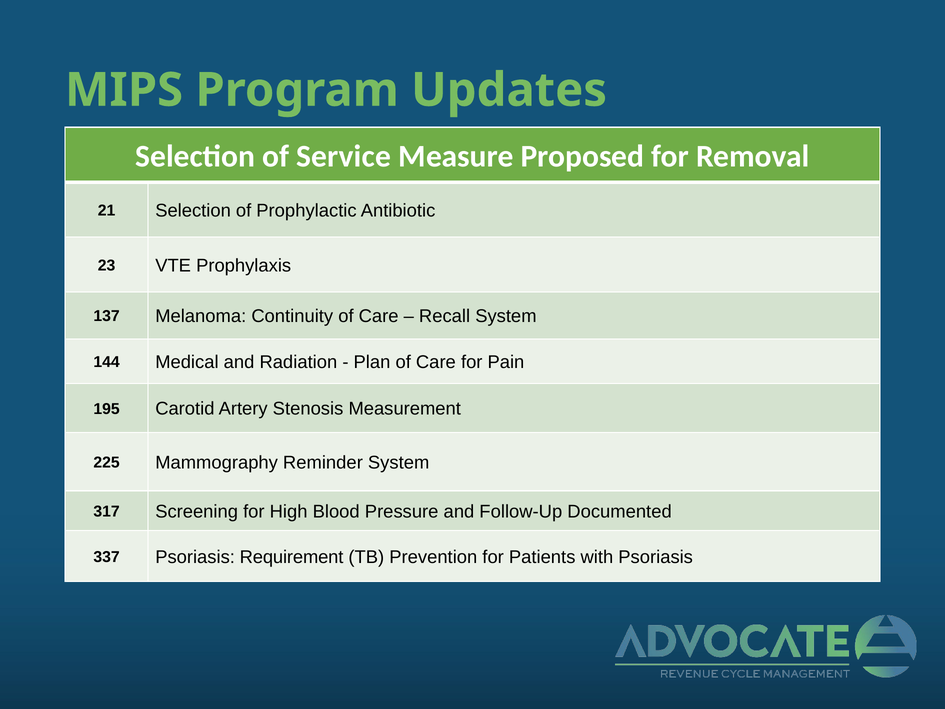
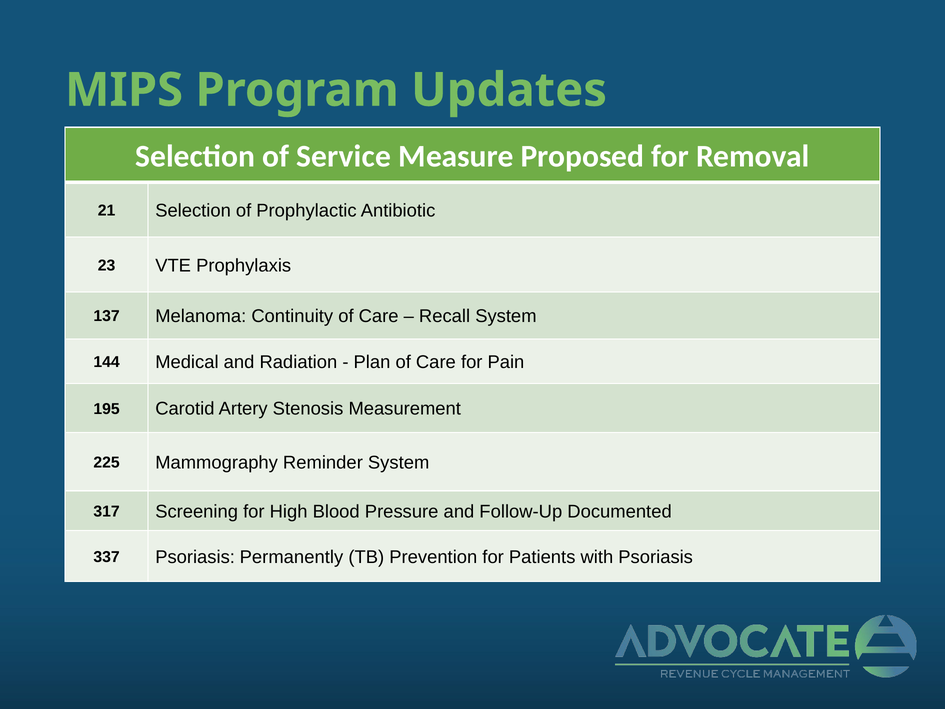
Requirement: Requirement -> Permanently
